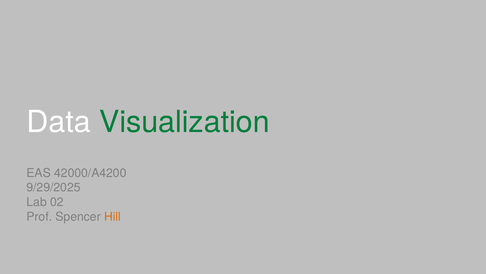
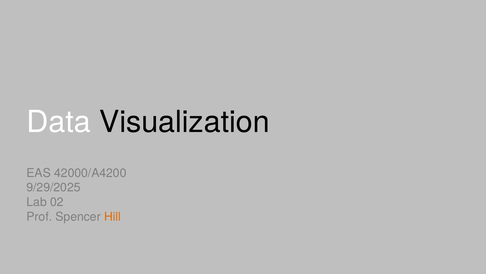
Visualization colour: green -> black
